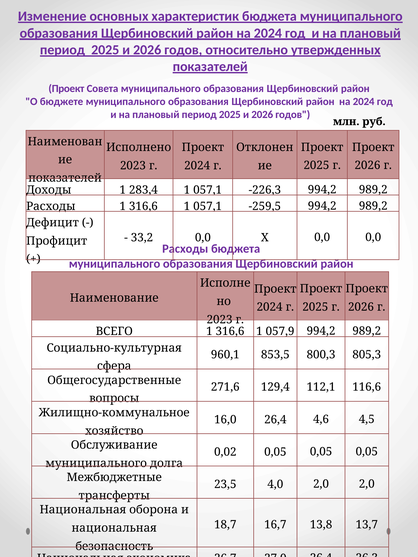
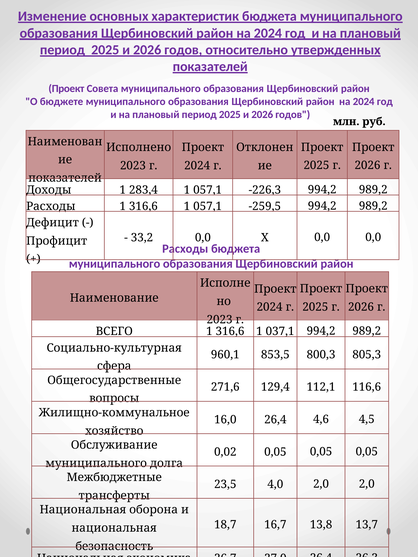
057,9: 057,9 -> 037,1
